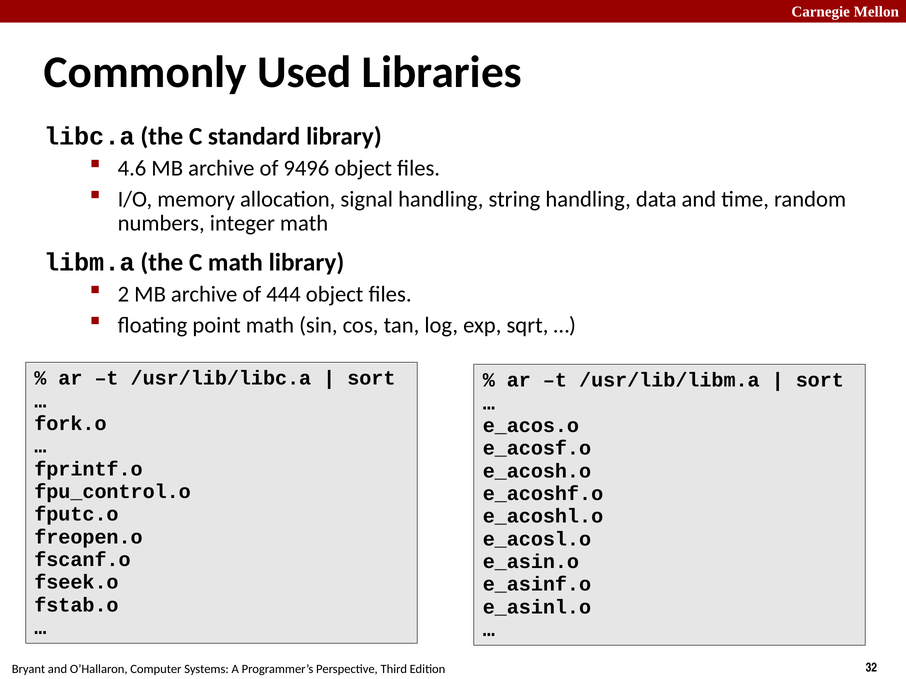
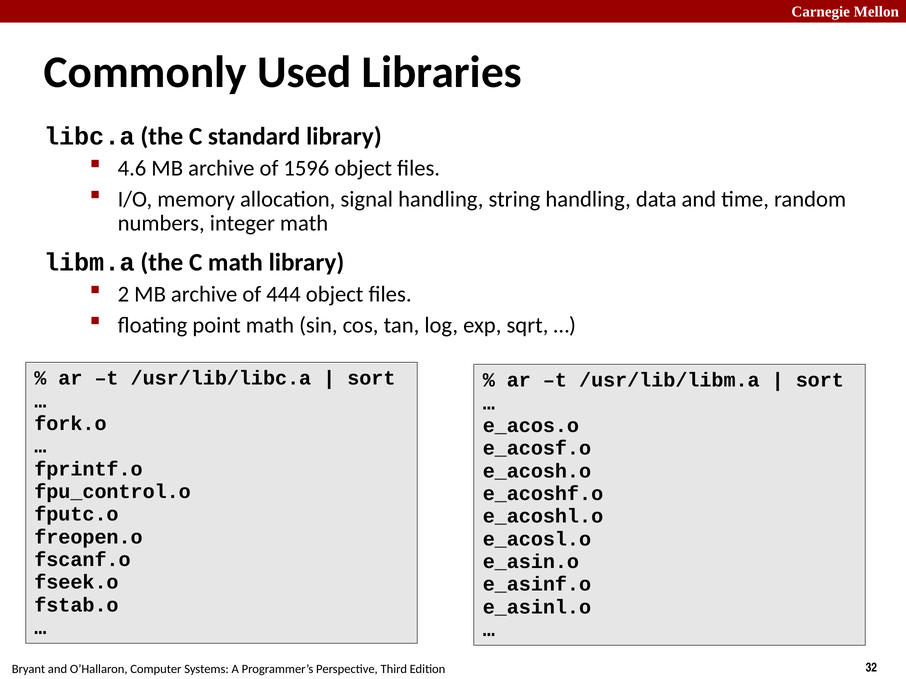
9496: 9496 -> 1596
